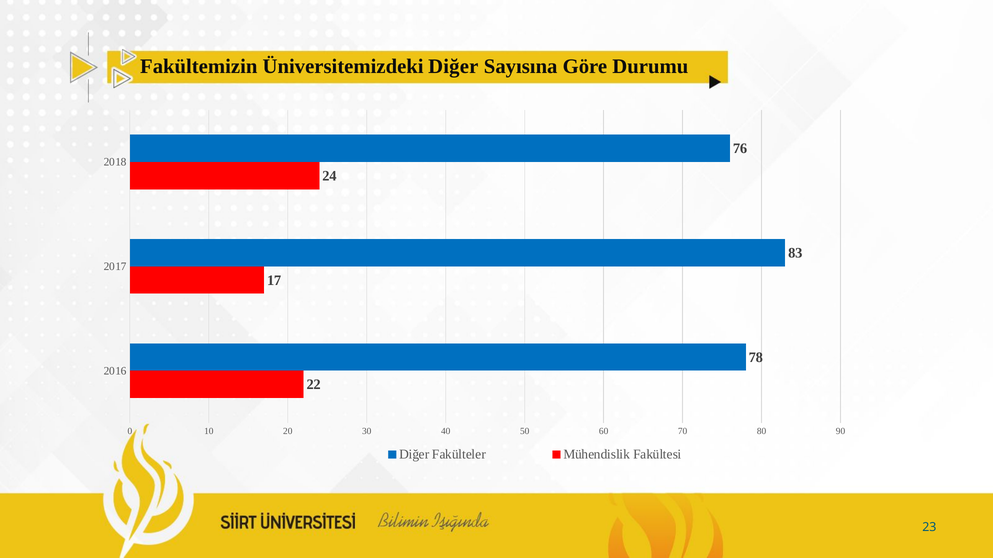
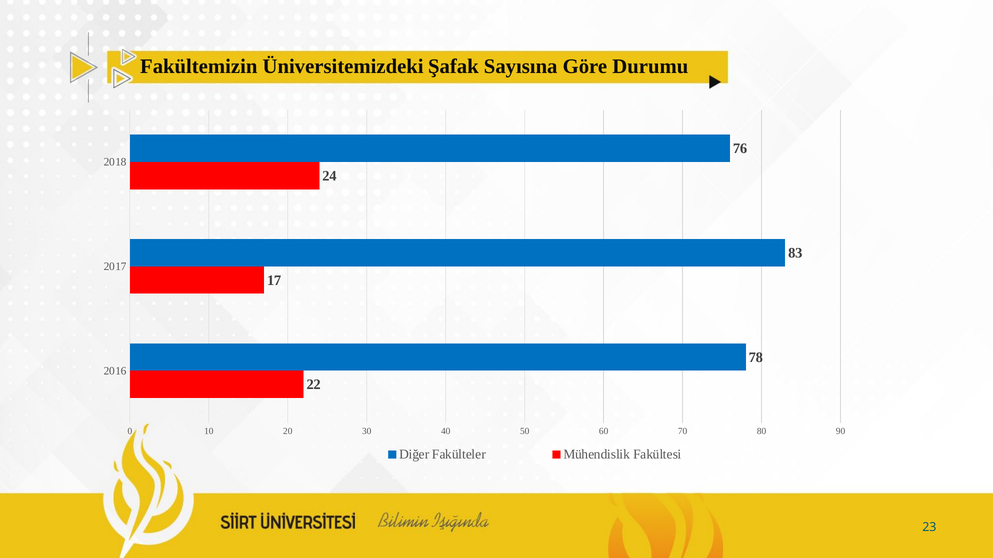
Üniversitemizdeki Diğer: Diğer -> Şafak
